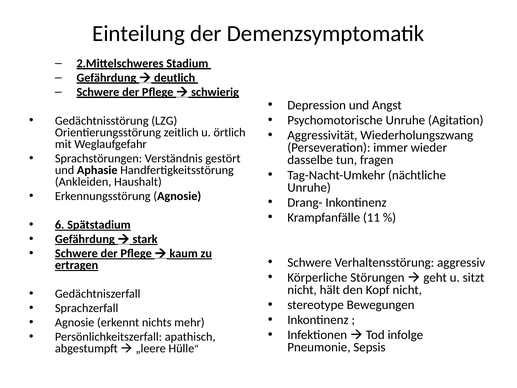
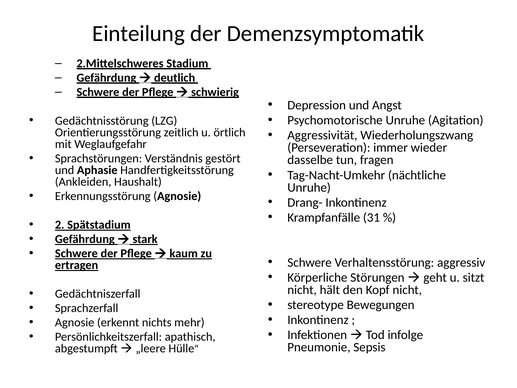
11: 11 -> 31
6: 6 -> 2
